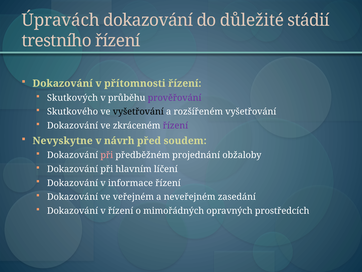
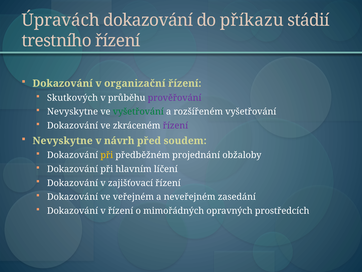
důležité: důležité -> příkazu
přítomnosti: přítomnosti -> organizační
Skutkového at (73, 112): Skutkového -> Nevyskytne
vyšetřování at (138, 112) colour: black -> green
při at (107, 155) colour: pink -> yellow
informace: informace -> zajišťovací
